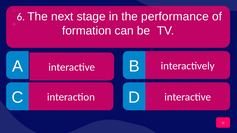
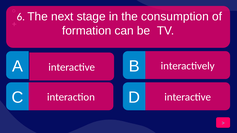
performance: performance -> consumption
